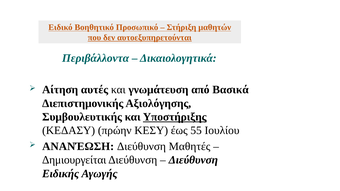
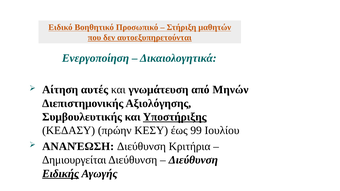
Περιβάλλοντα: Περιβάλλοντα -> Ενεργοποίηση
Βασικά: Βασικά -> Μηνών
55: 55 -> 99
Μαθητές: Μαθητές -> Κριτήρια
Ειδικής underline: none -> present
